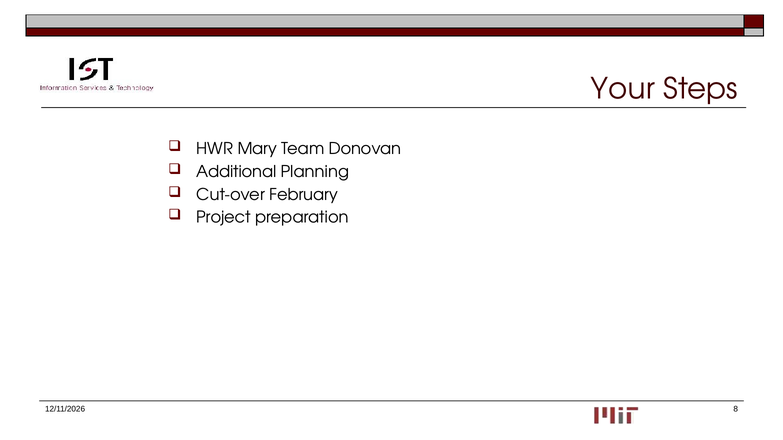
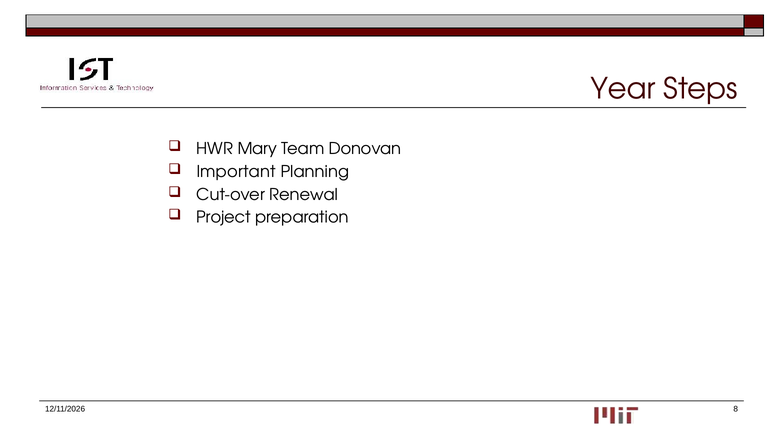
Your: Your -> Year
Additional: Additional -> Important
February: February -> Renewal
